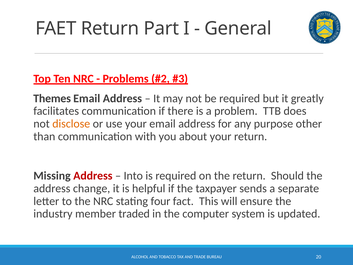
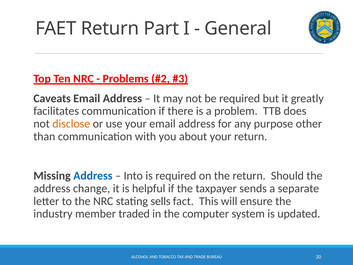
Themes: Themes -> Caveats
Address at (93, 176) colour: red -> blue
four: four -> sells
